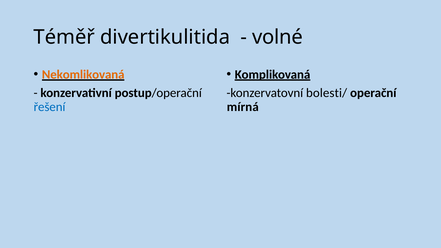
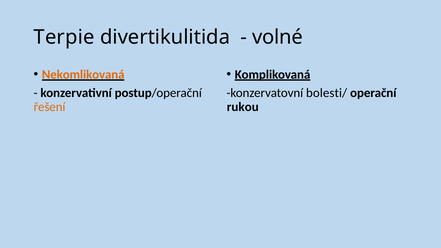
Téměř: Téměř -> Terpie
řešení colour: blue -> orange
mírná: mírná -> rukou
